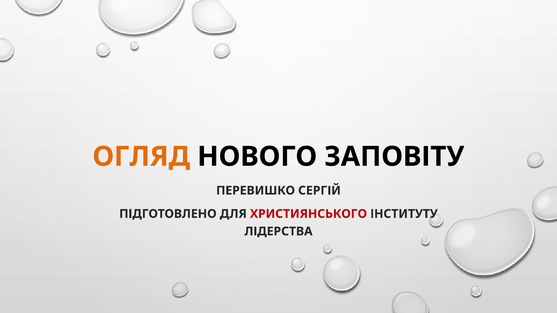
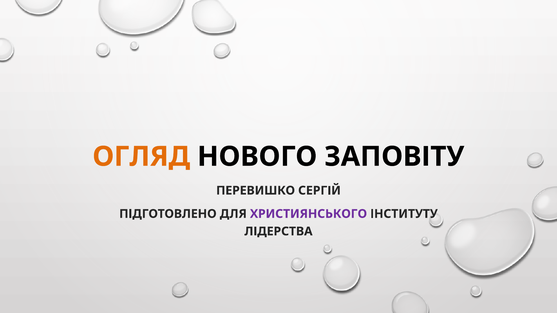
ХРИСТИЯНСЬКОГО colour: red -> purple
